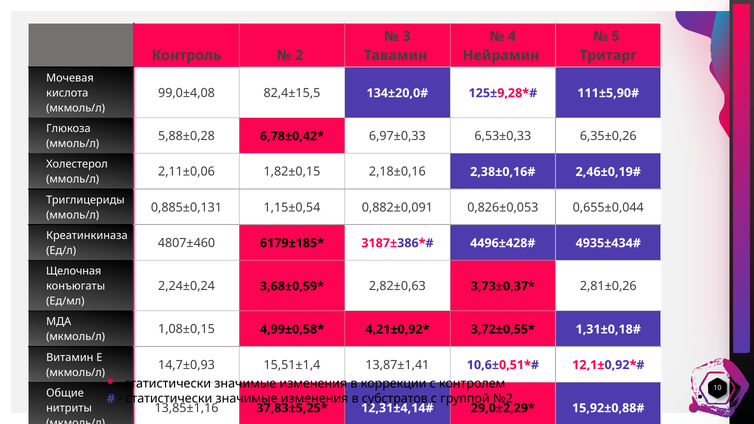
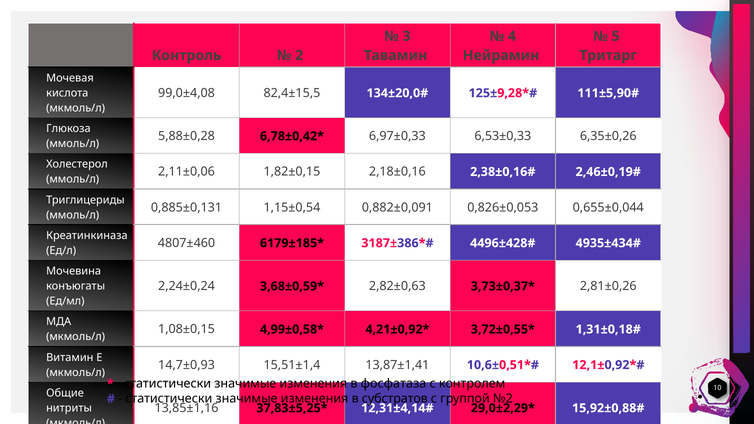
Щелочная: Щелочная -> Мочевина
коррекции: коррекции -> фосфатаза
